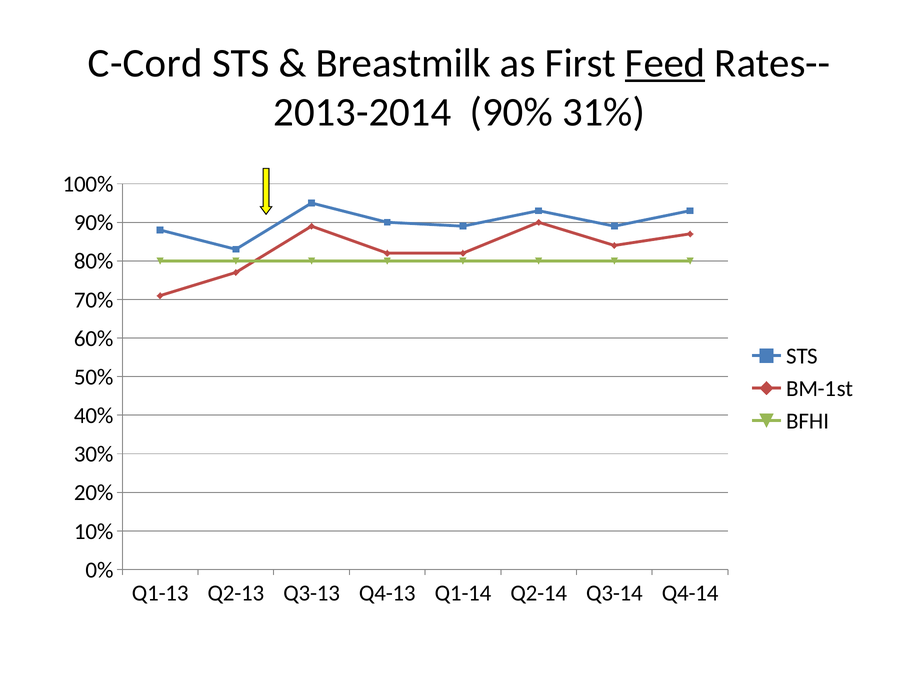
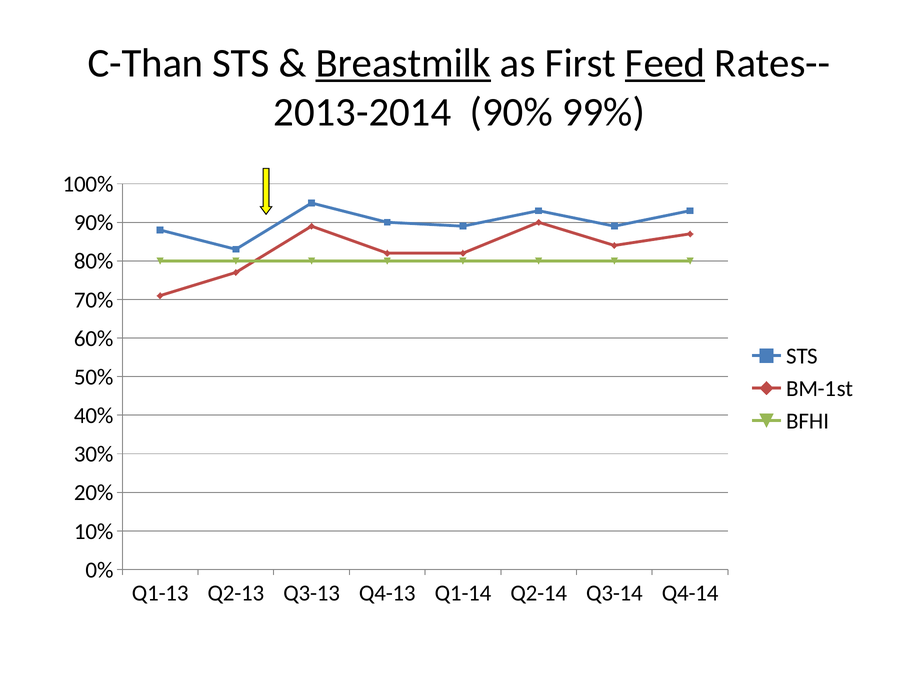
C-Cord: C-Cord -> C-Than
Breastmilk underline: none -> present
31%: 31% -> 99%
